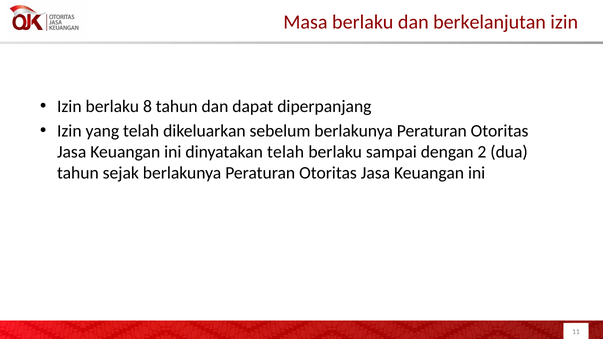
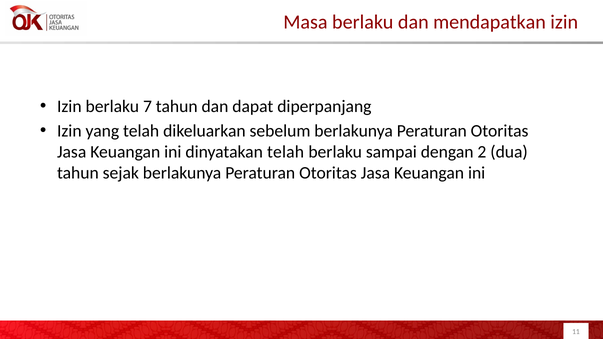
berkelanjutan: berkelanjutan -> mendapatkan
8: 8 -> 7
